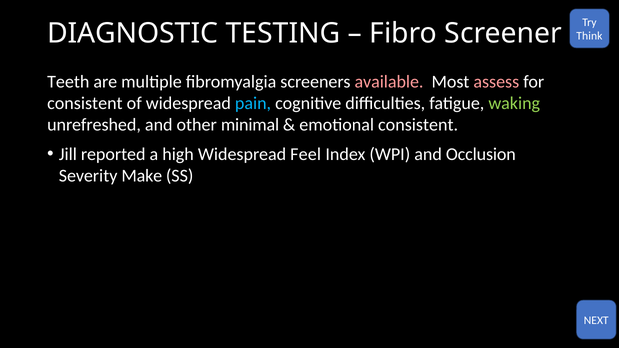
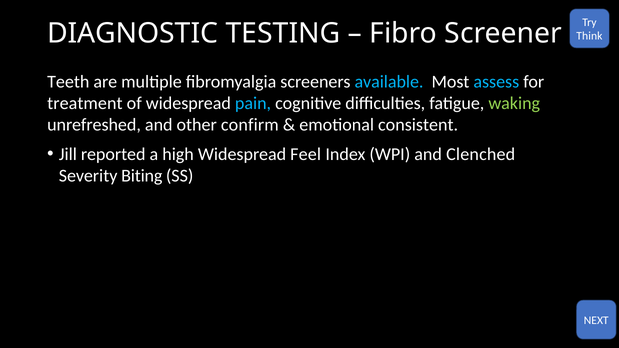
available colour: pink -> light blue
assess colour: pink -> light blue
consistent at (85, 103): consistent -> treatment
minimal: minimal -> confirm
Occlusion: Occlusion -> Clenched
Make: Make -> Biting
